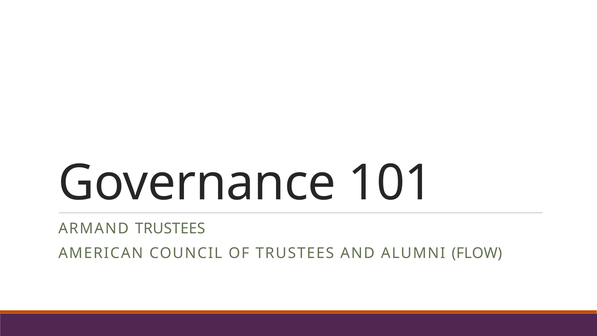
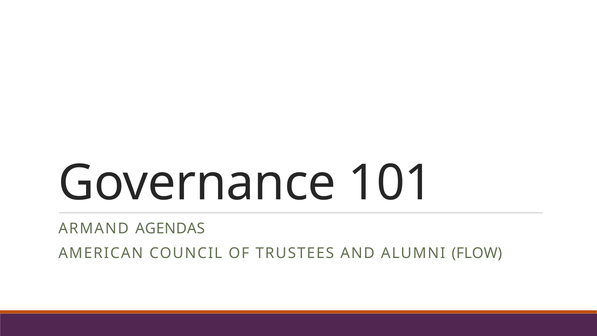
ARMAND TRUSTEES: TRUSTEES -> AGENDAS
